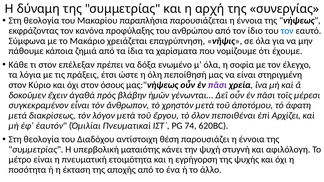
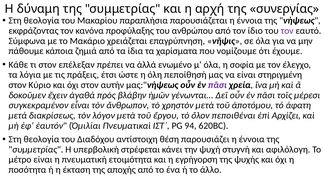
τον at (287, 31) colour: blue -> purple
δόξα: δόξα -> ἀλλά
όσους: όσους -> αυτήν
74: 74 -> 94
ματαιότης: ματαιότης -> στρέφεται
